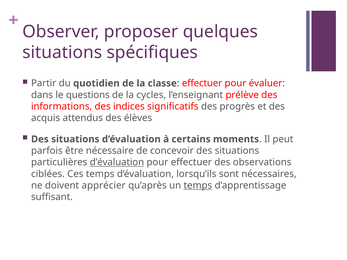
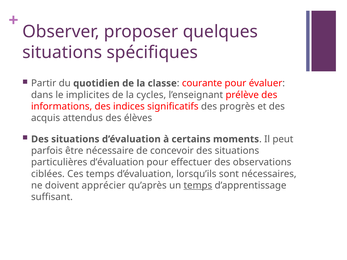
effectuer at (202, 83): effectuer -> courante
questions: questions -> implicites
d’évaluation at (117, 162) underline: present -> none
